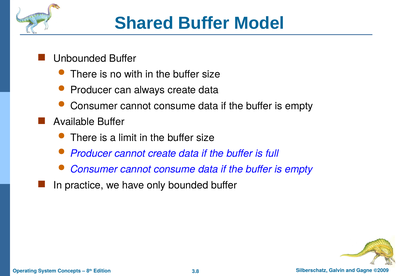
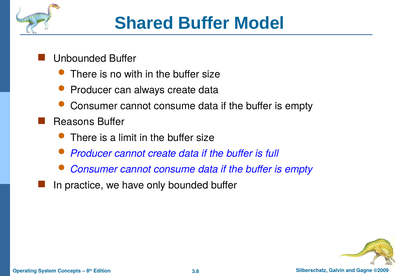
Available: Available -> Reasons
